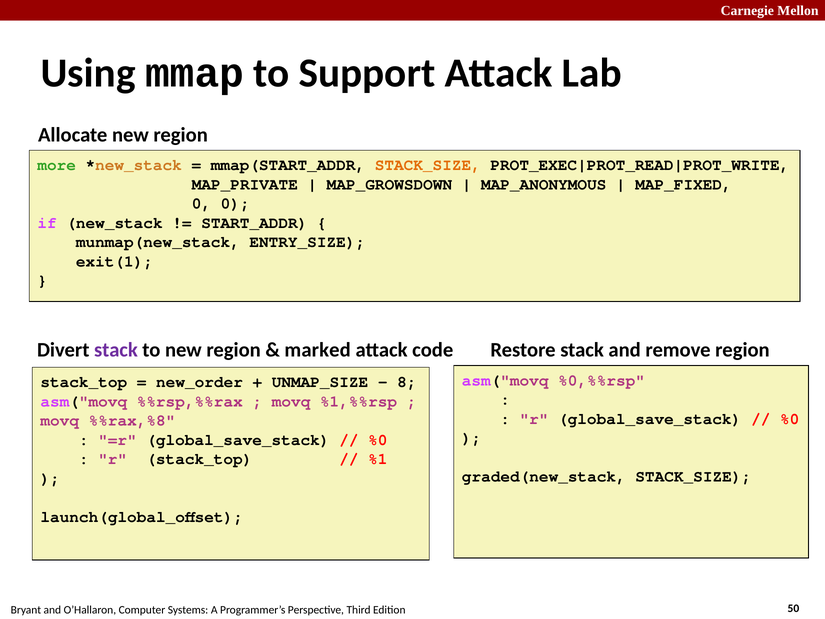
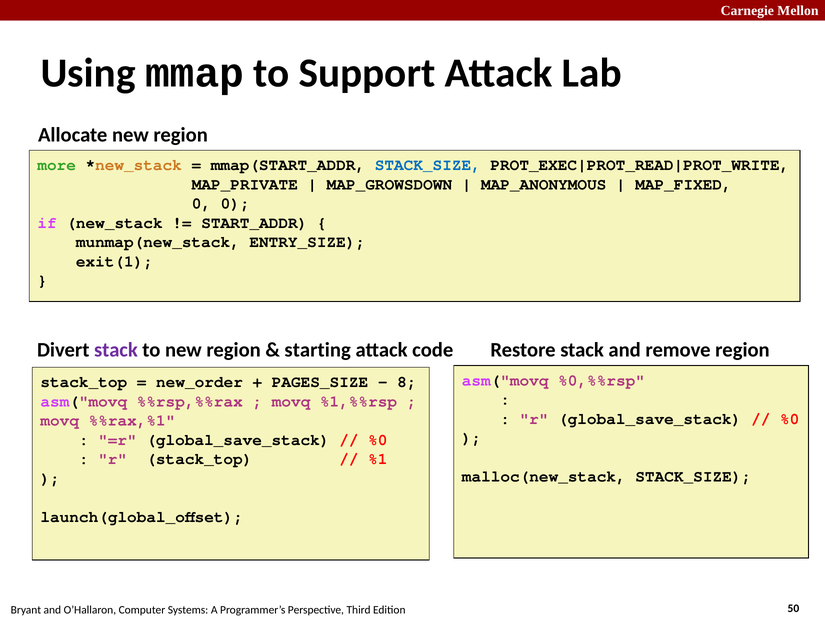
STACK_SIZE at (428, 165) colour: orange -> blue
marked: marked -> starting
UNMAP_SIZE: UNMAP_SIZE -> PAGES_SIZE
%%rax,%8: %%rax,%8 -> %%rax,%1
graded(new_stack: graded(new_stack -> malloc(new_stack
